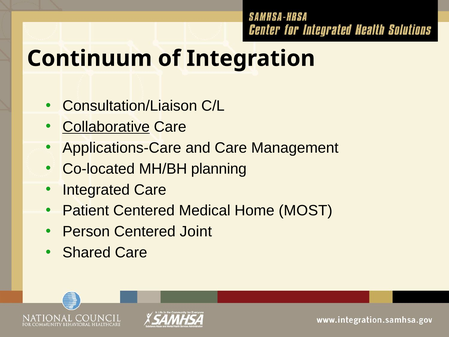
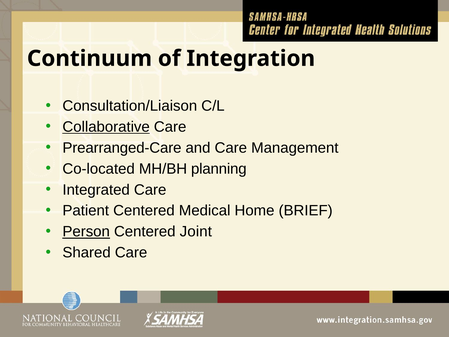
Applications-Care: Applications-Care -> Prearranged-Care
MOST: MOST -> BRIEF
Person underline: none -> present
